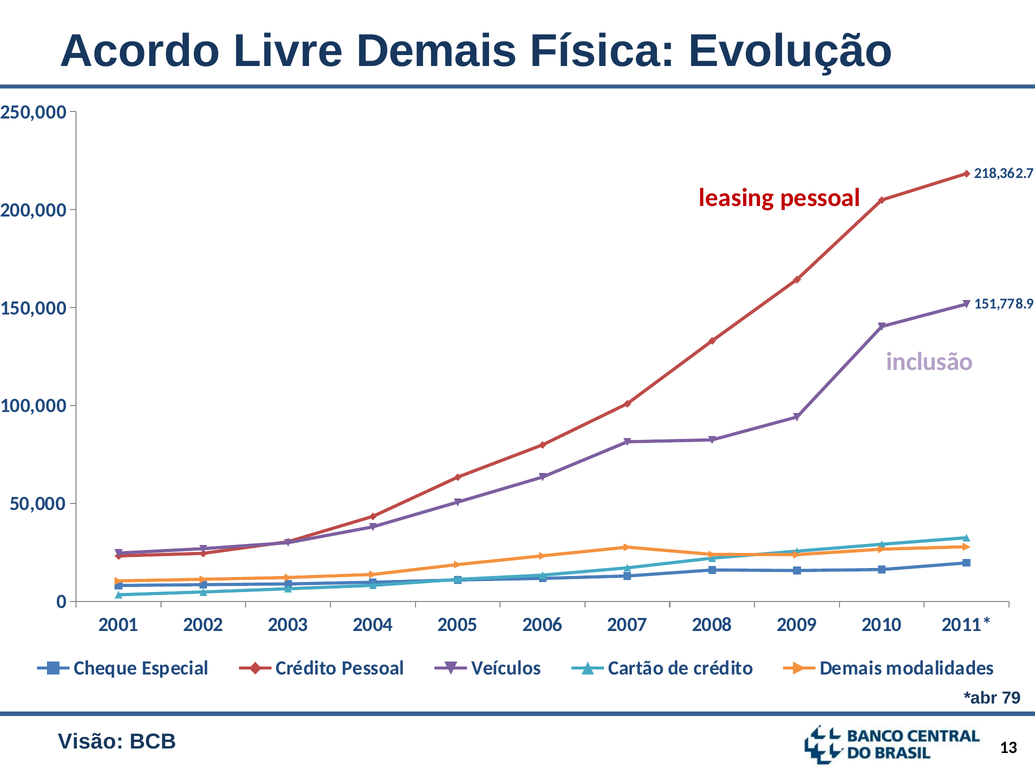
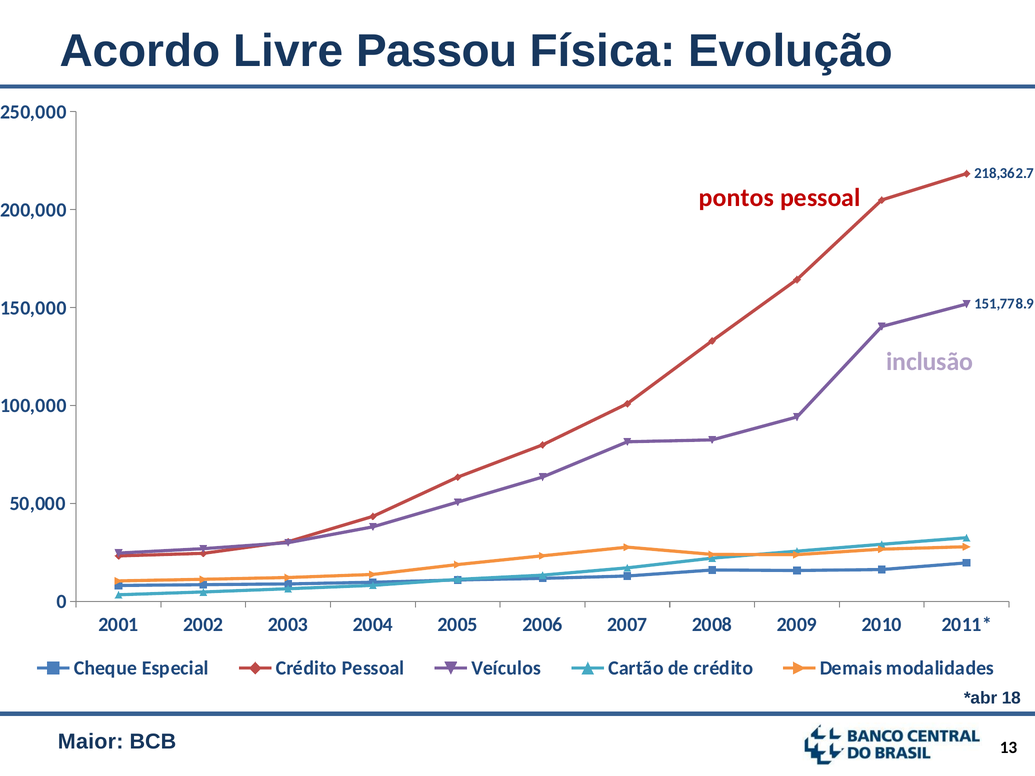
Livre Demais: Demais -> Passou
leasing: leasing -> pontos
79: 79 -> 18
Visão: Visão -> Maior
